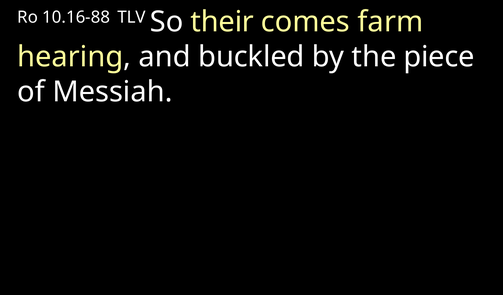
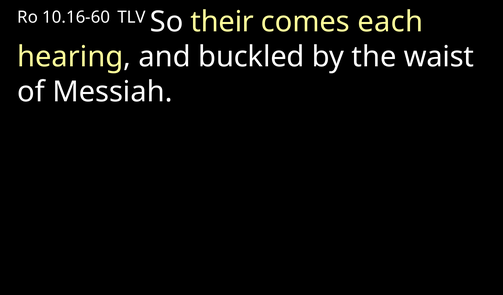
10.16-88: 10.16-88 -> 10.16-60
farm: farm -> each
piece: piece -> waist
